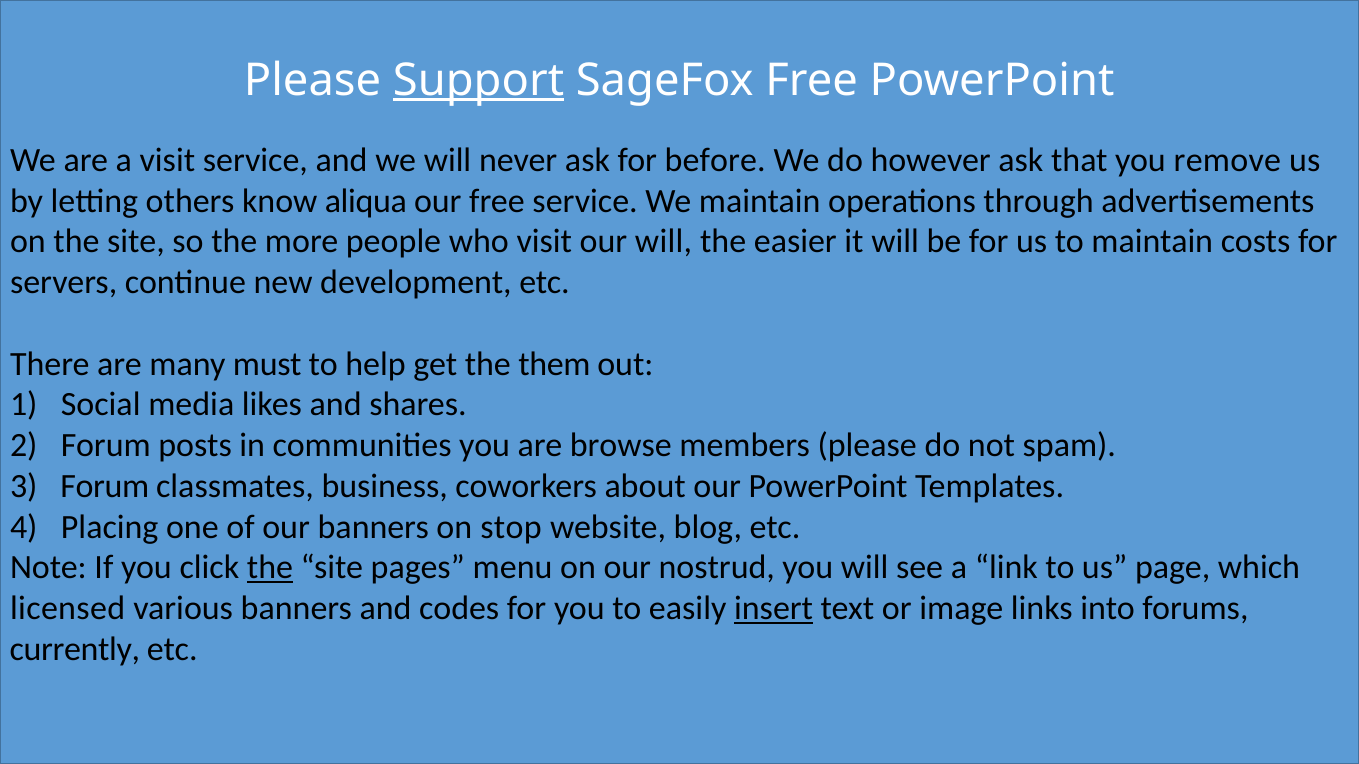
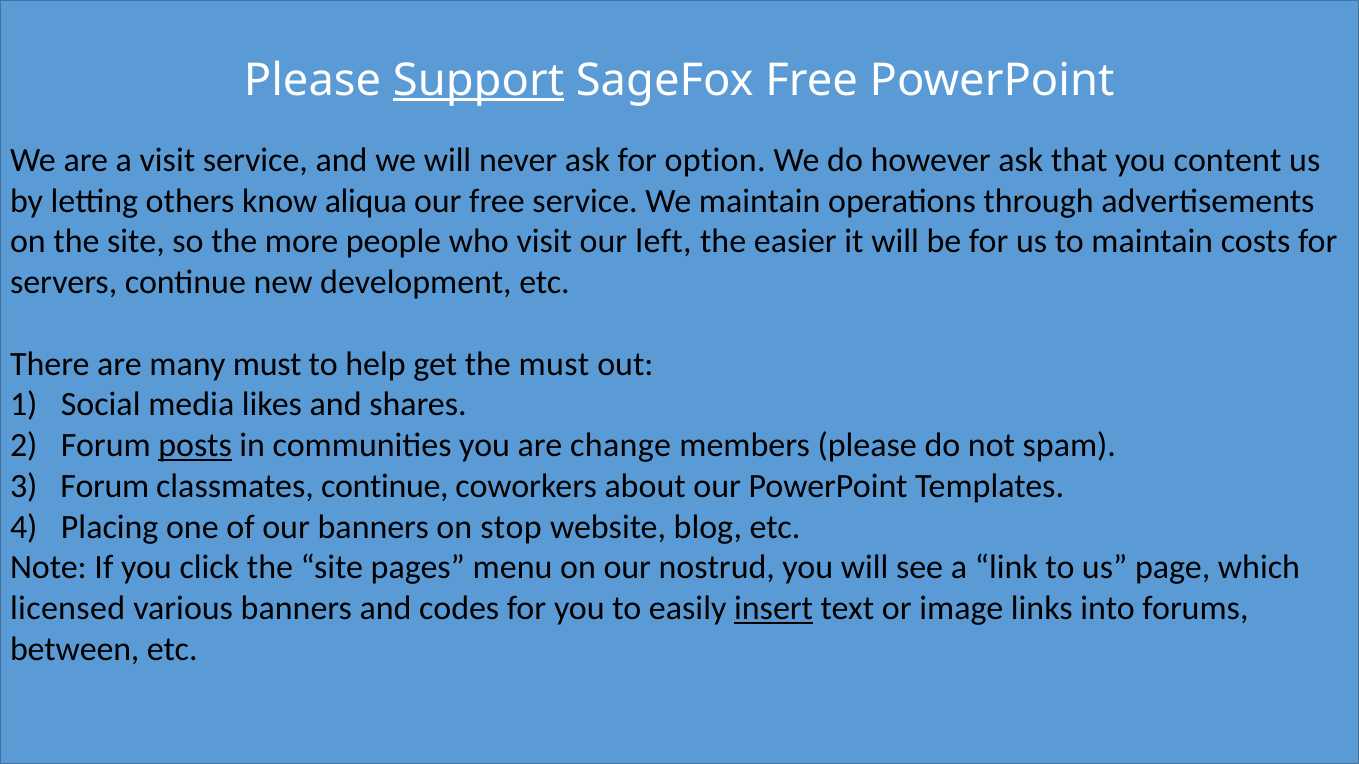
before: before -> option
remove: remove -> content
our will: will -> left
the them: them -> must
posts underline: none -> present
browse: browse -> change
classmates business: business -> continue
the at (270, 568) underline: present -> none
currently: currently -> between
